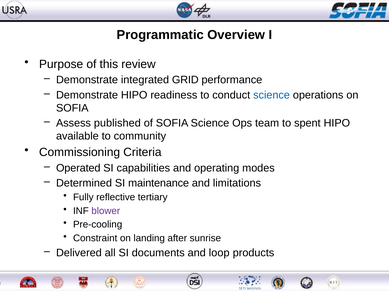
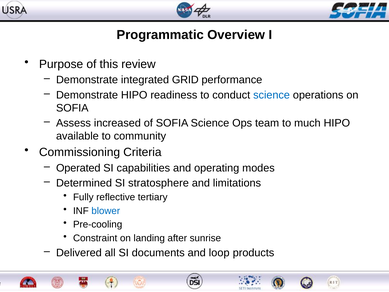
published: published -> increased
spent: spent -> much
maintenance: maintenance -> stratosphere
blower colour: purple -> blue
